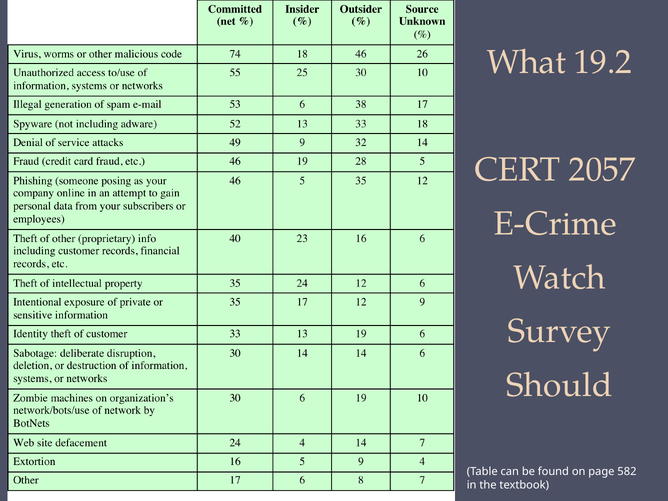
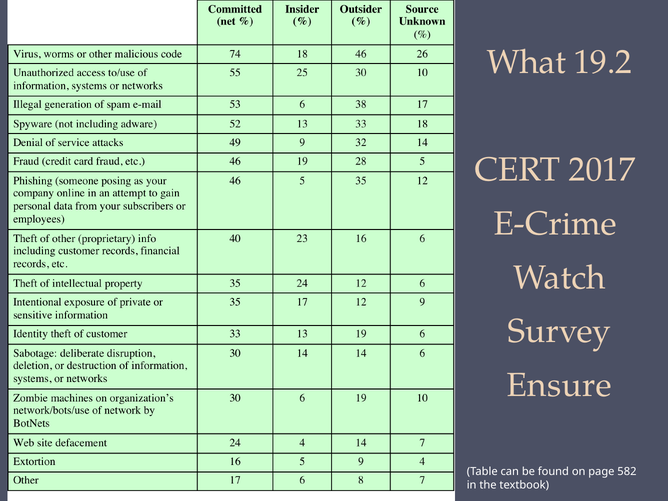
2057: 2057 -> 2017
Should: Should -> Ensure
